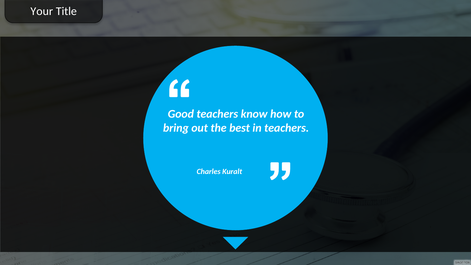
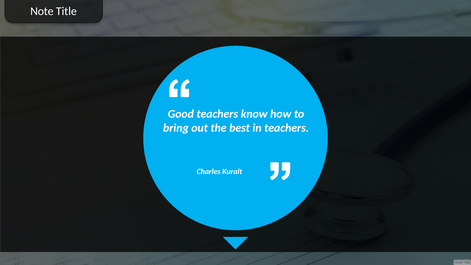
Your: Your -> Note
